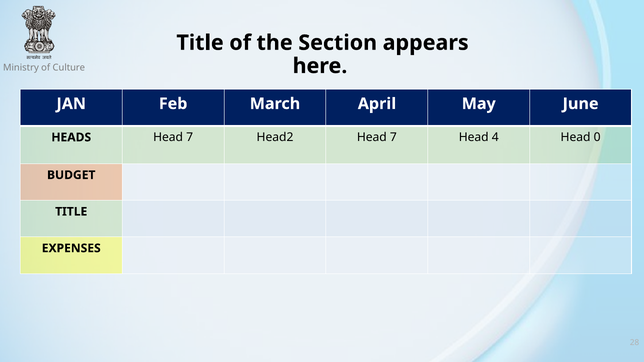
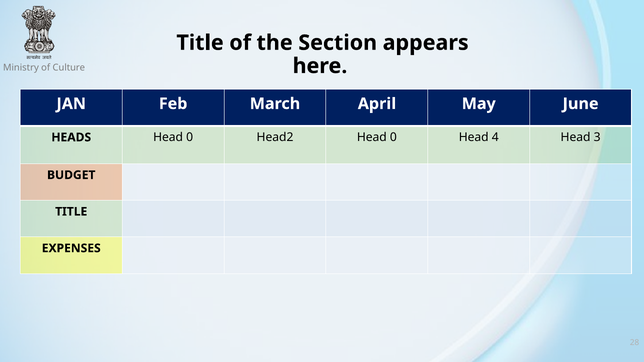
HEADS Head 7: 7 -> 0
Head2 Head 7: 7 -> 0
0: 0 -> 3
